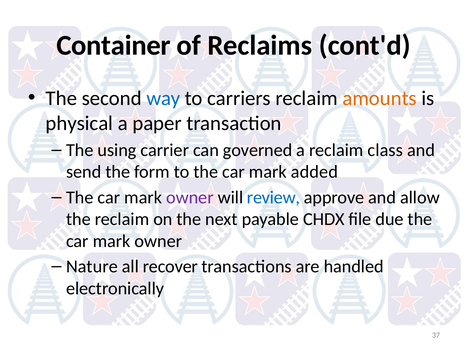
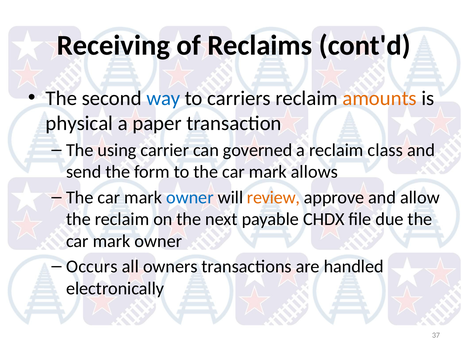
Container: Container -> Receiving
added: added -> allows
owner at (190, 197) colour: purple -> blue
review colour: blue -> orange
Nature: Nature -> Occurs
recover: recover -> owners
